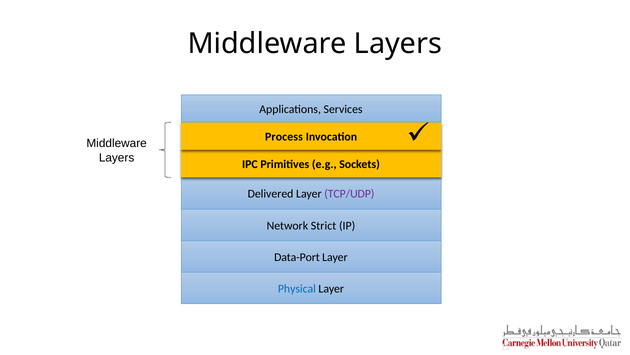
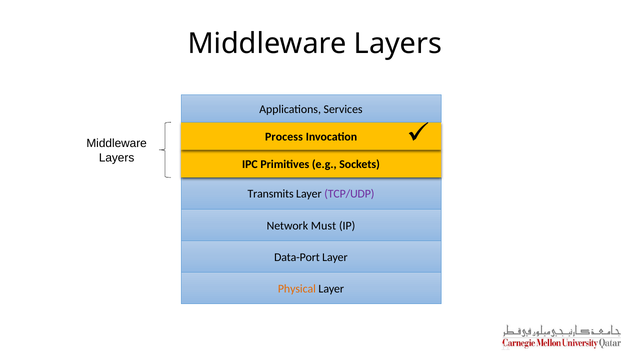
Delivered: Delivered -> Transmits
Strict: Strict -> Must
Physical colour: blue -> orange
